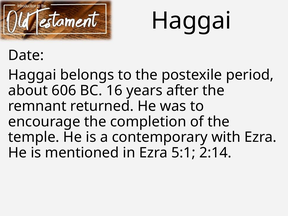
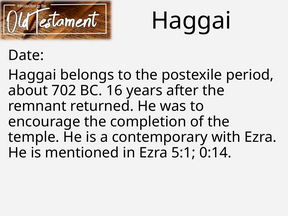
606: 606 -> 702
2:14: 2:14 -> 0:14
